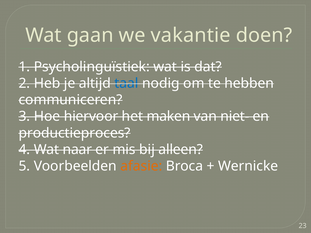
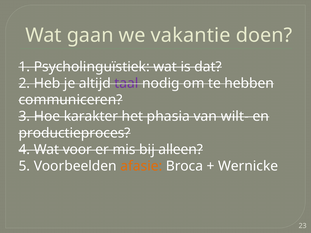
taal colour: blue -> purple
hiervoor: hiervoor -> karakter
maken: maken -> phasia
niet-: niet- -> wilt-
naar: naar -> voor
